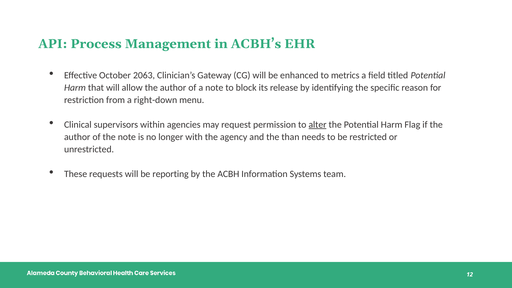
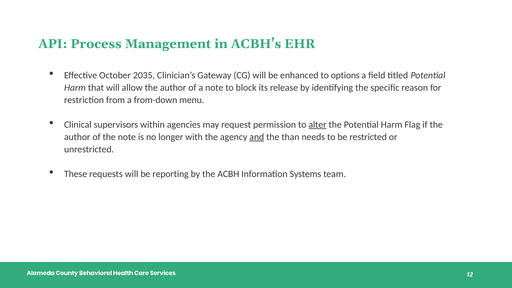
2063: 2063 -> 2035
metrics: metrics -> options
right-down: right-down -> from-down
and underline: none -> present
